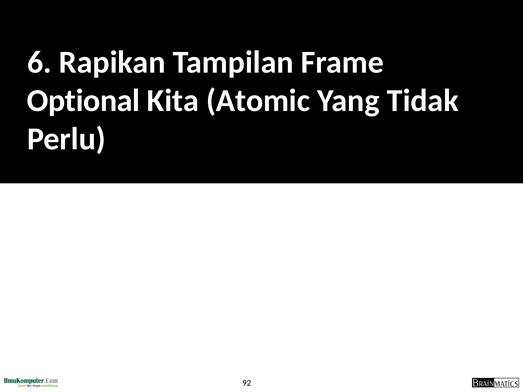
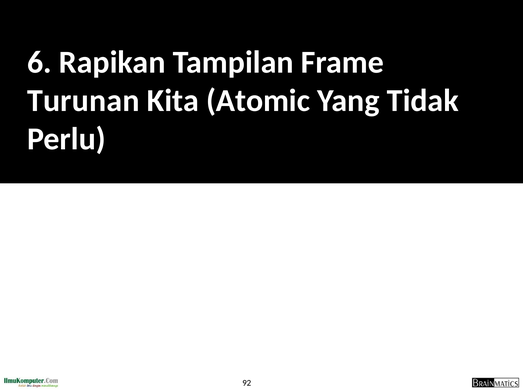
Optional: Optional -> Turunan
